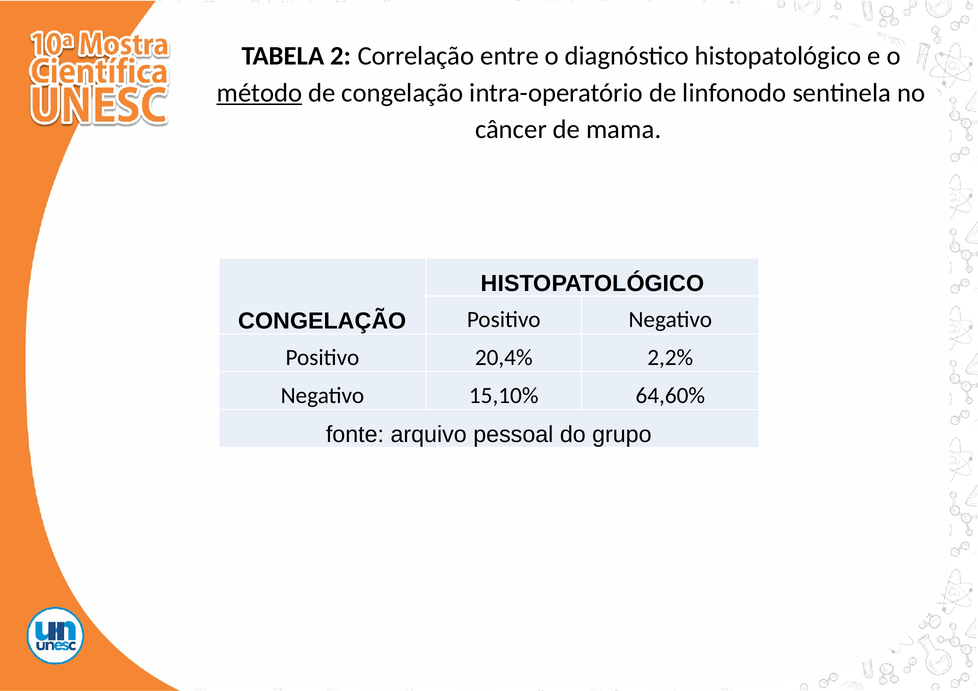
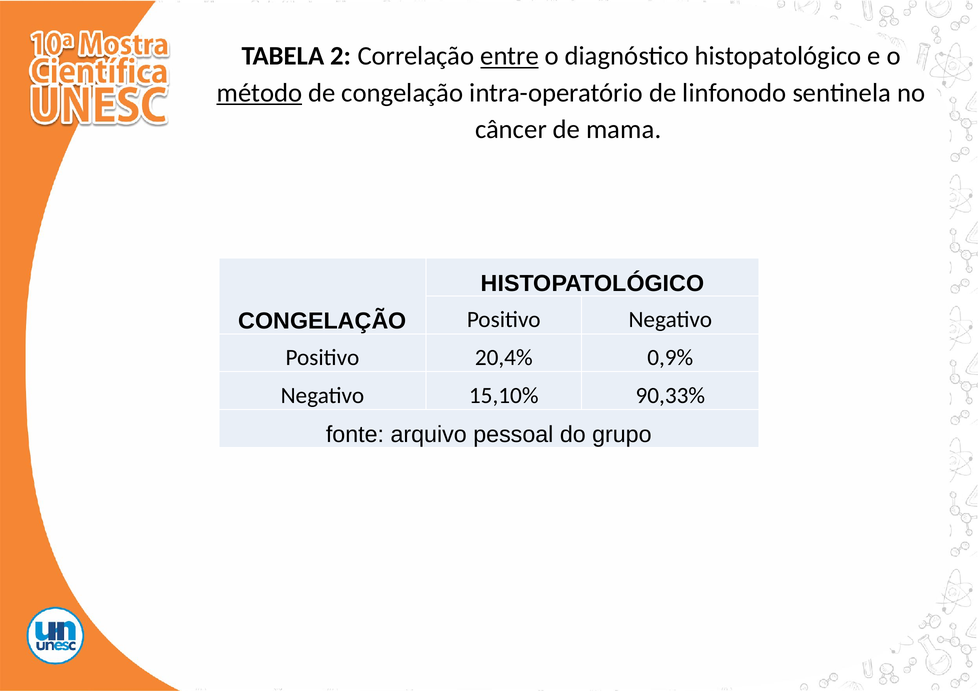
entre underline: none -> present
2,2%: 2,2% -> 0,9%
64,60%: 64,60% -> 90,33%
